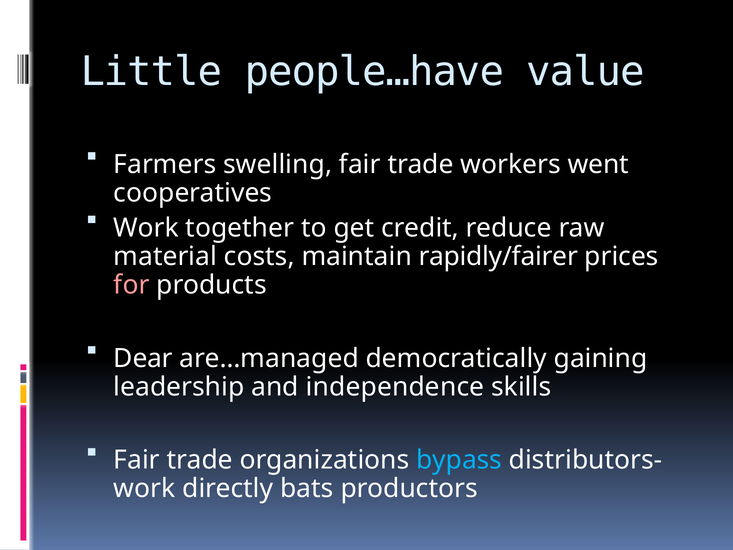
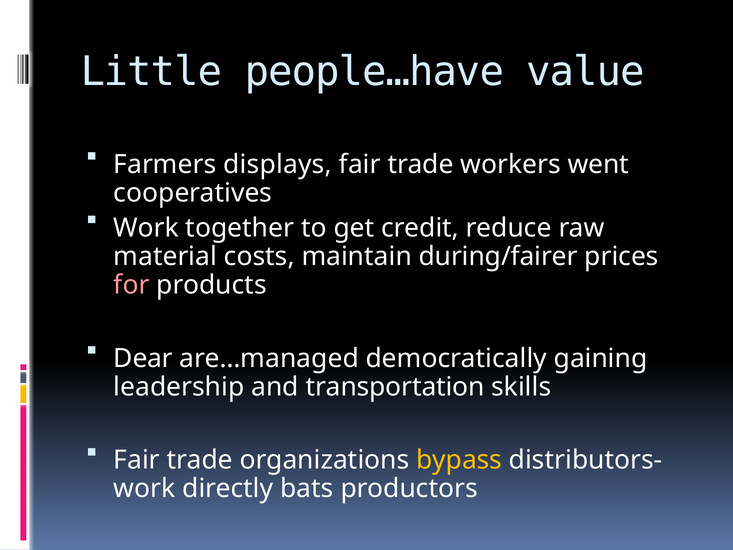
swelling: swelling -> displays
rapidly/fairer: rapidly/fairer -> during/fairer
independence: independence -> transportation
bypass colour: light blue -> yellow
